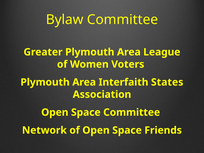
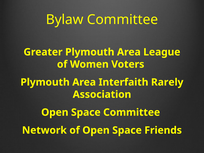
States: States -> Rarely
